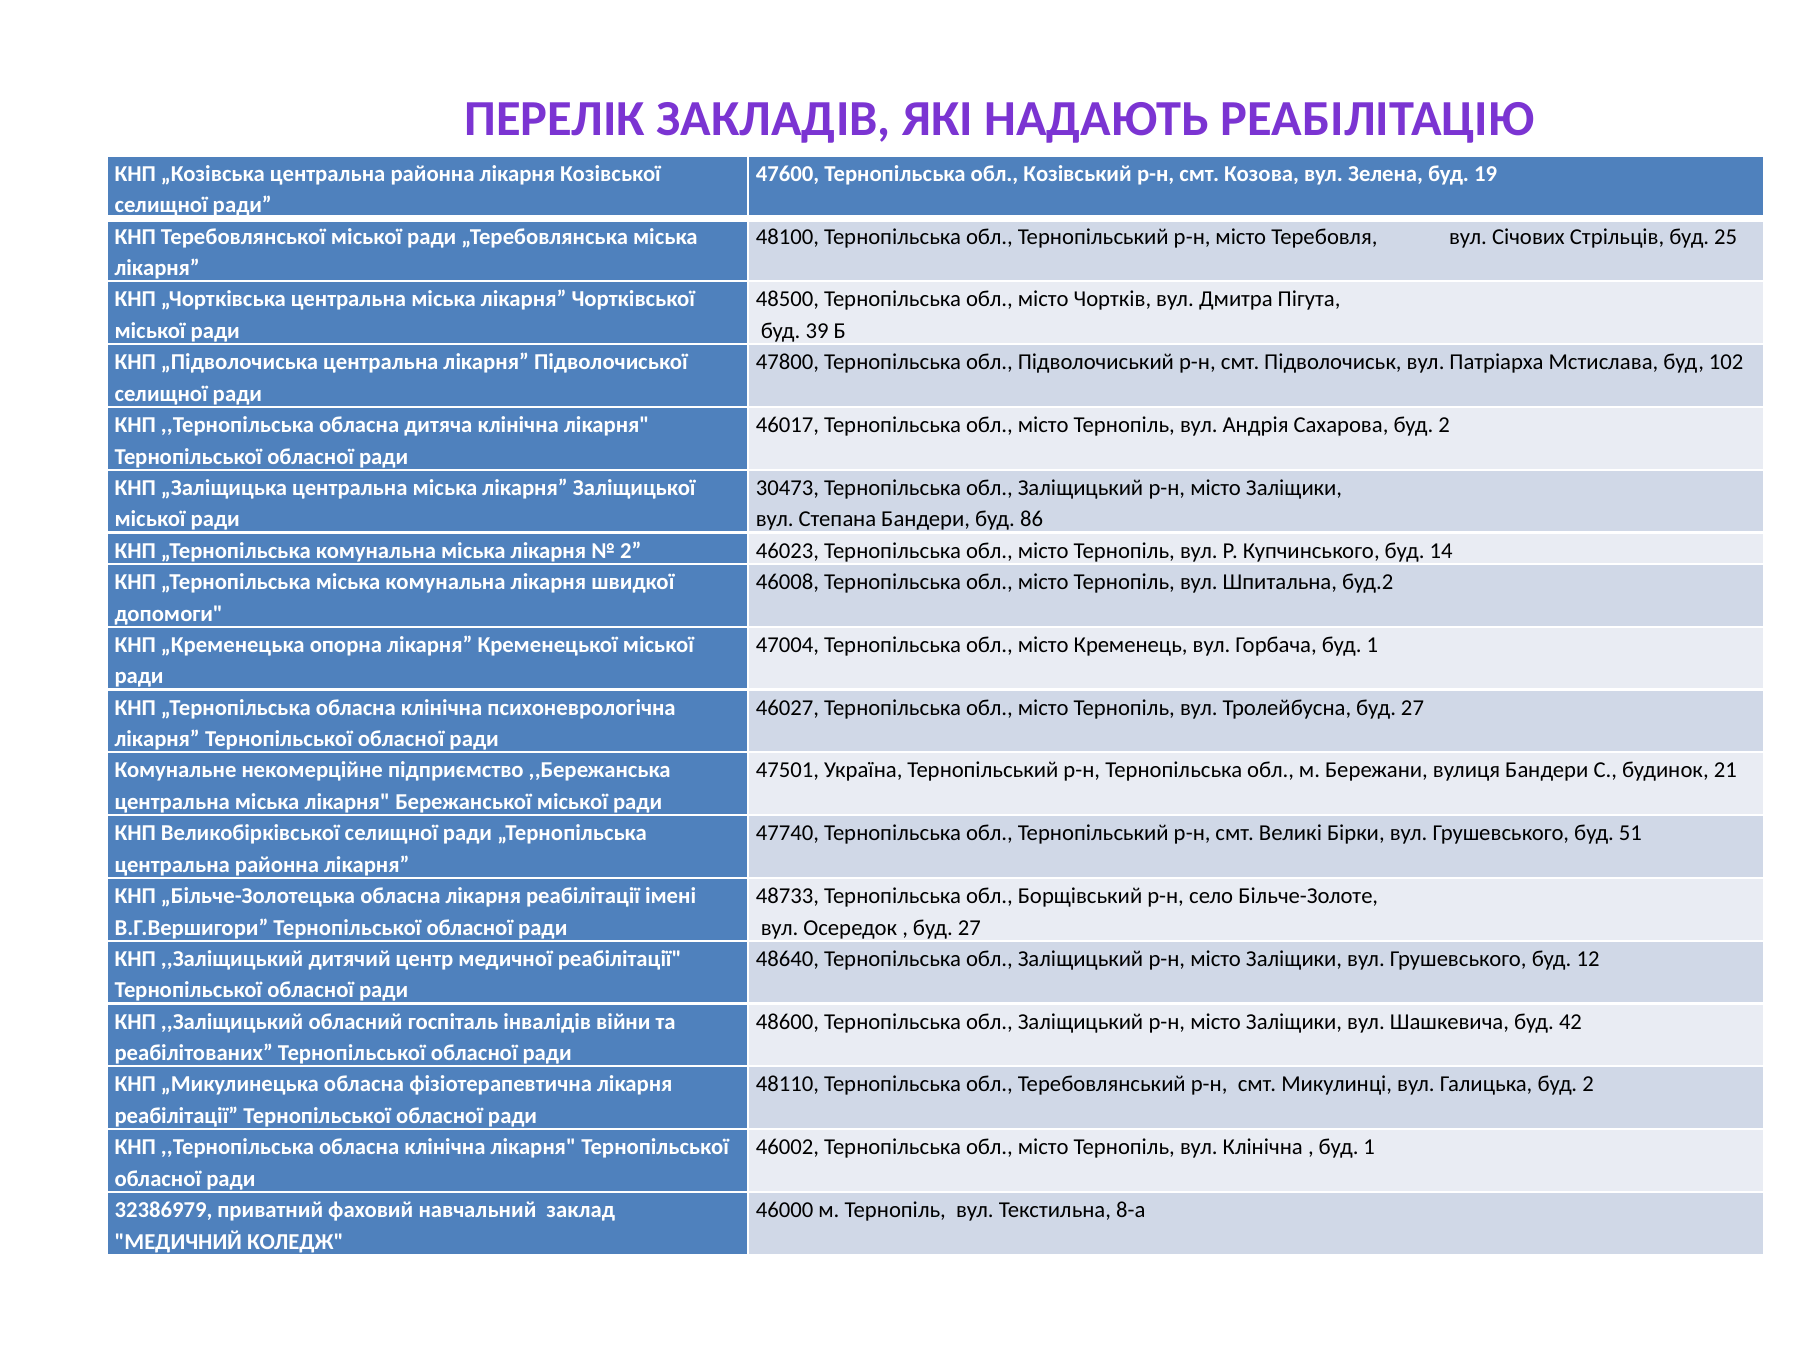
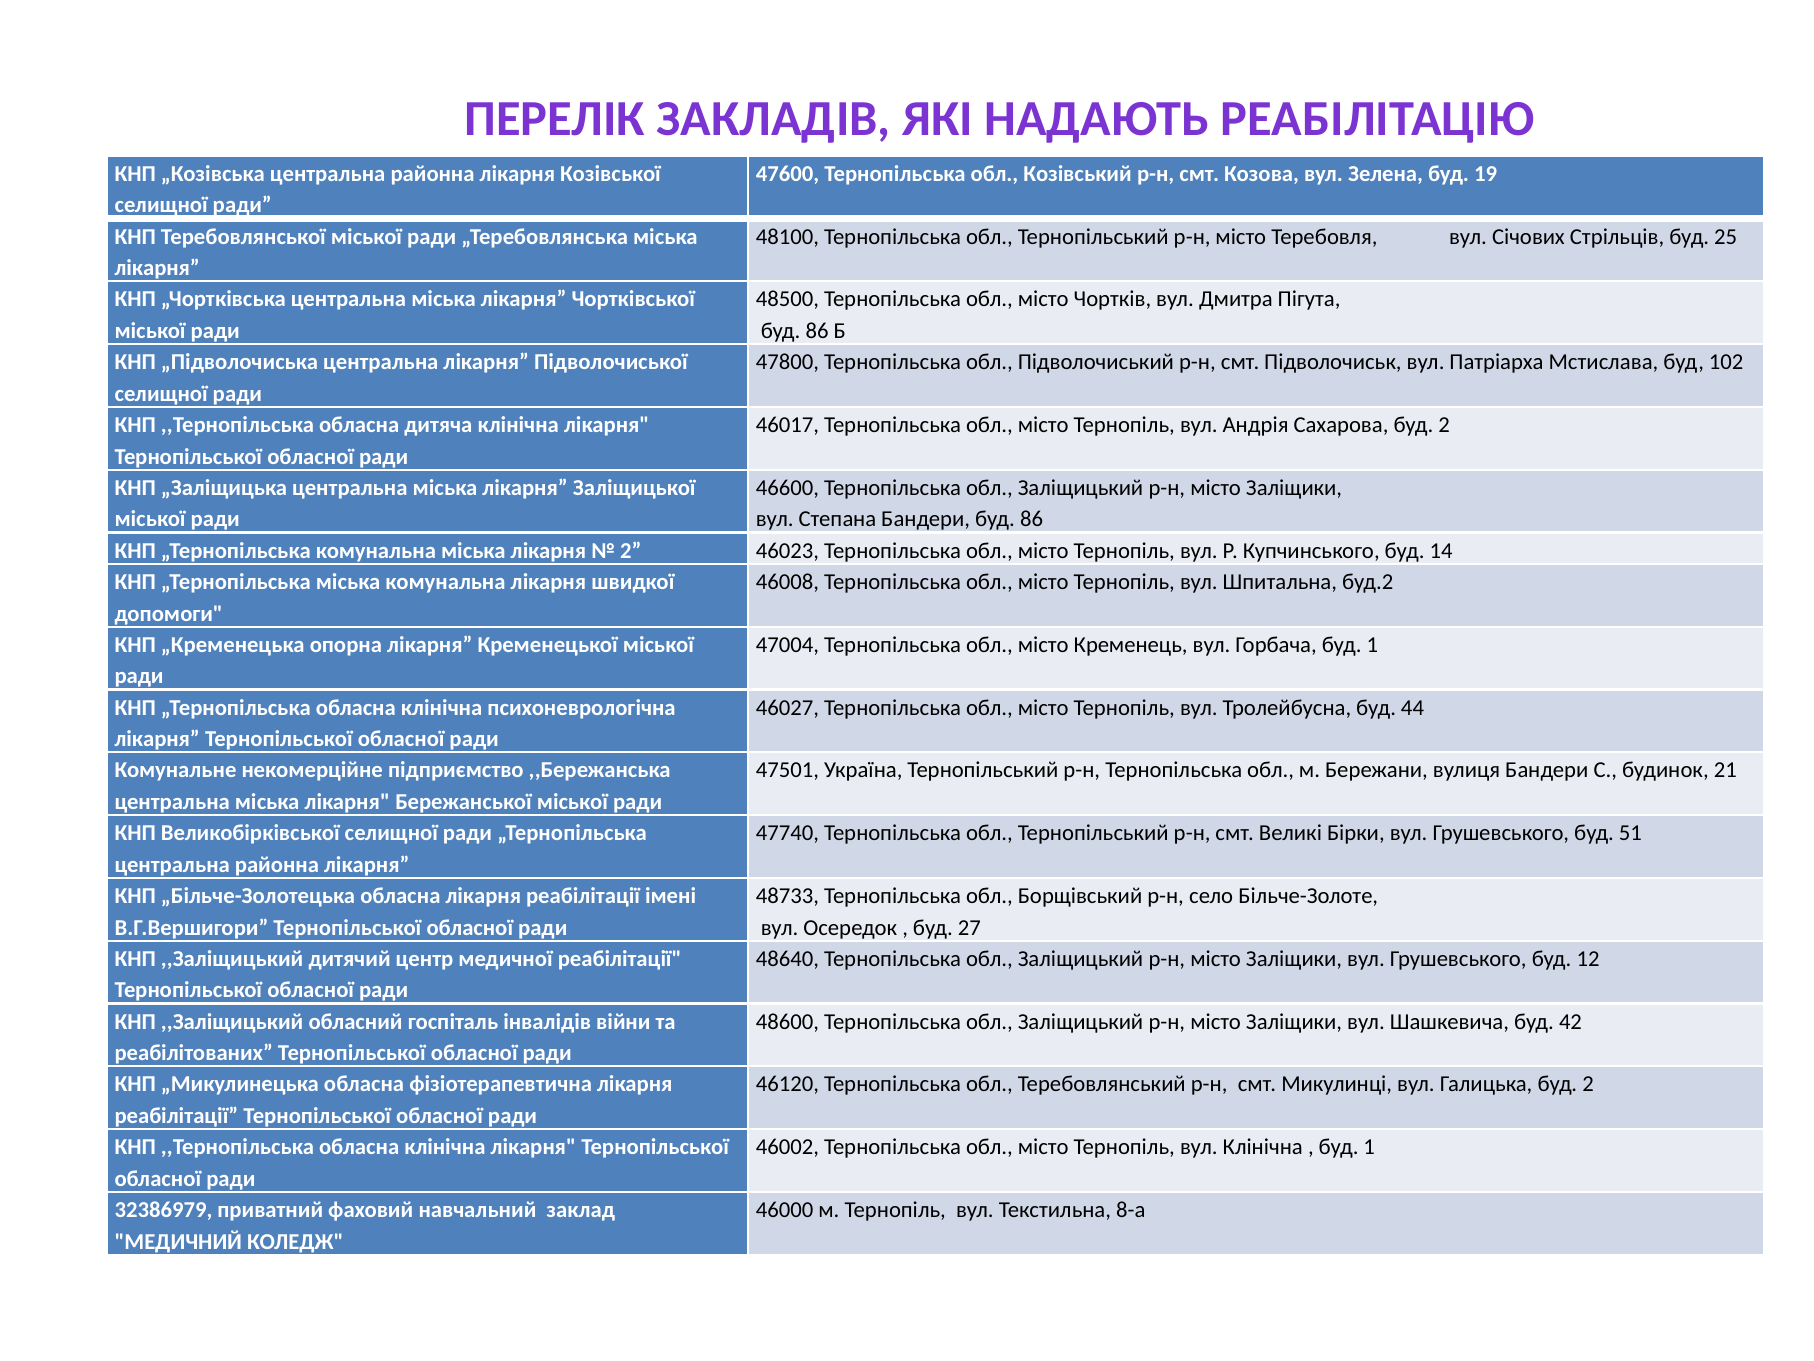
39 at (817, 331): 39 -> 86
30473: 30473 -> 46600
Тролейбусна буд 27: 27 -> 44
48110: 48110 -> 46120
